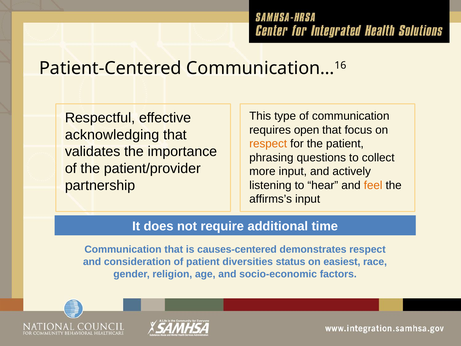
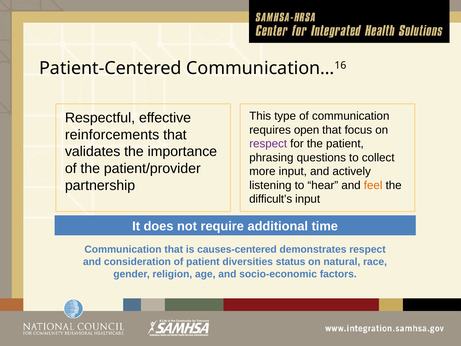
acknowledging: acknowledging -> reinforcements
respect at (268, 144) colour: orange -> purple
affirms’s: affirms’s -> difficult’s
easiest: easiest -> natural
